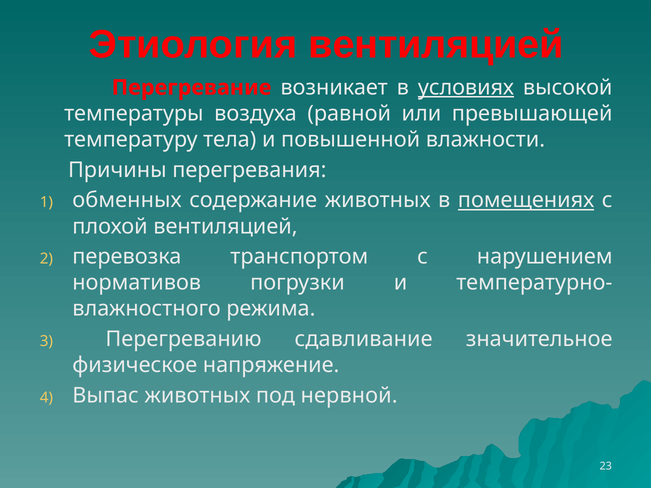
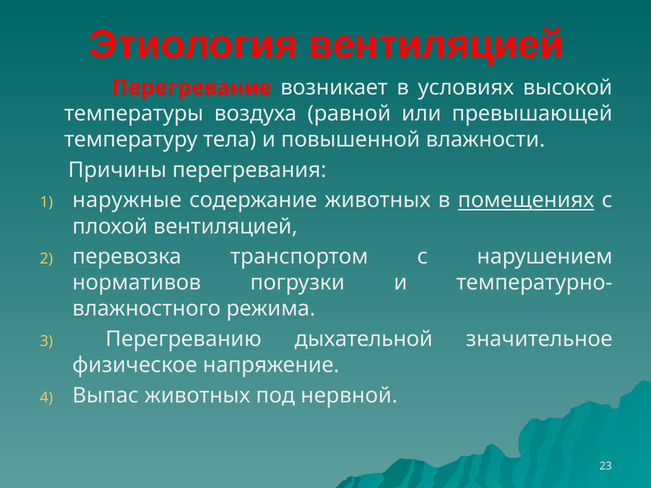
условиях underline: present -> none
обменных: обменных -> наружные
сдавливание: сдавливание -> дыхательной
